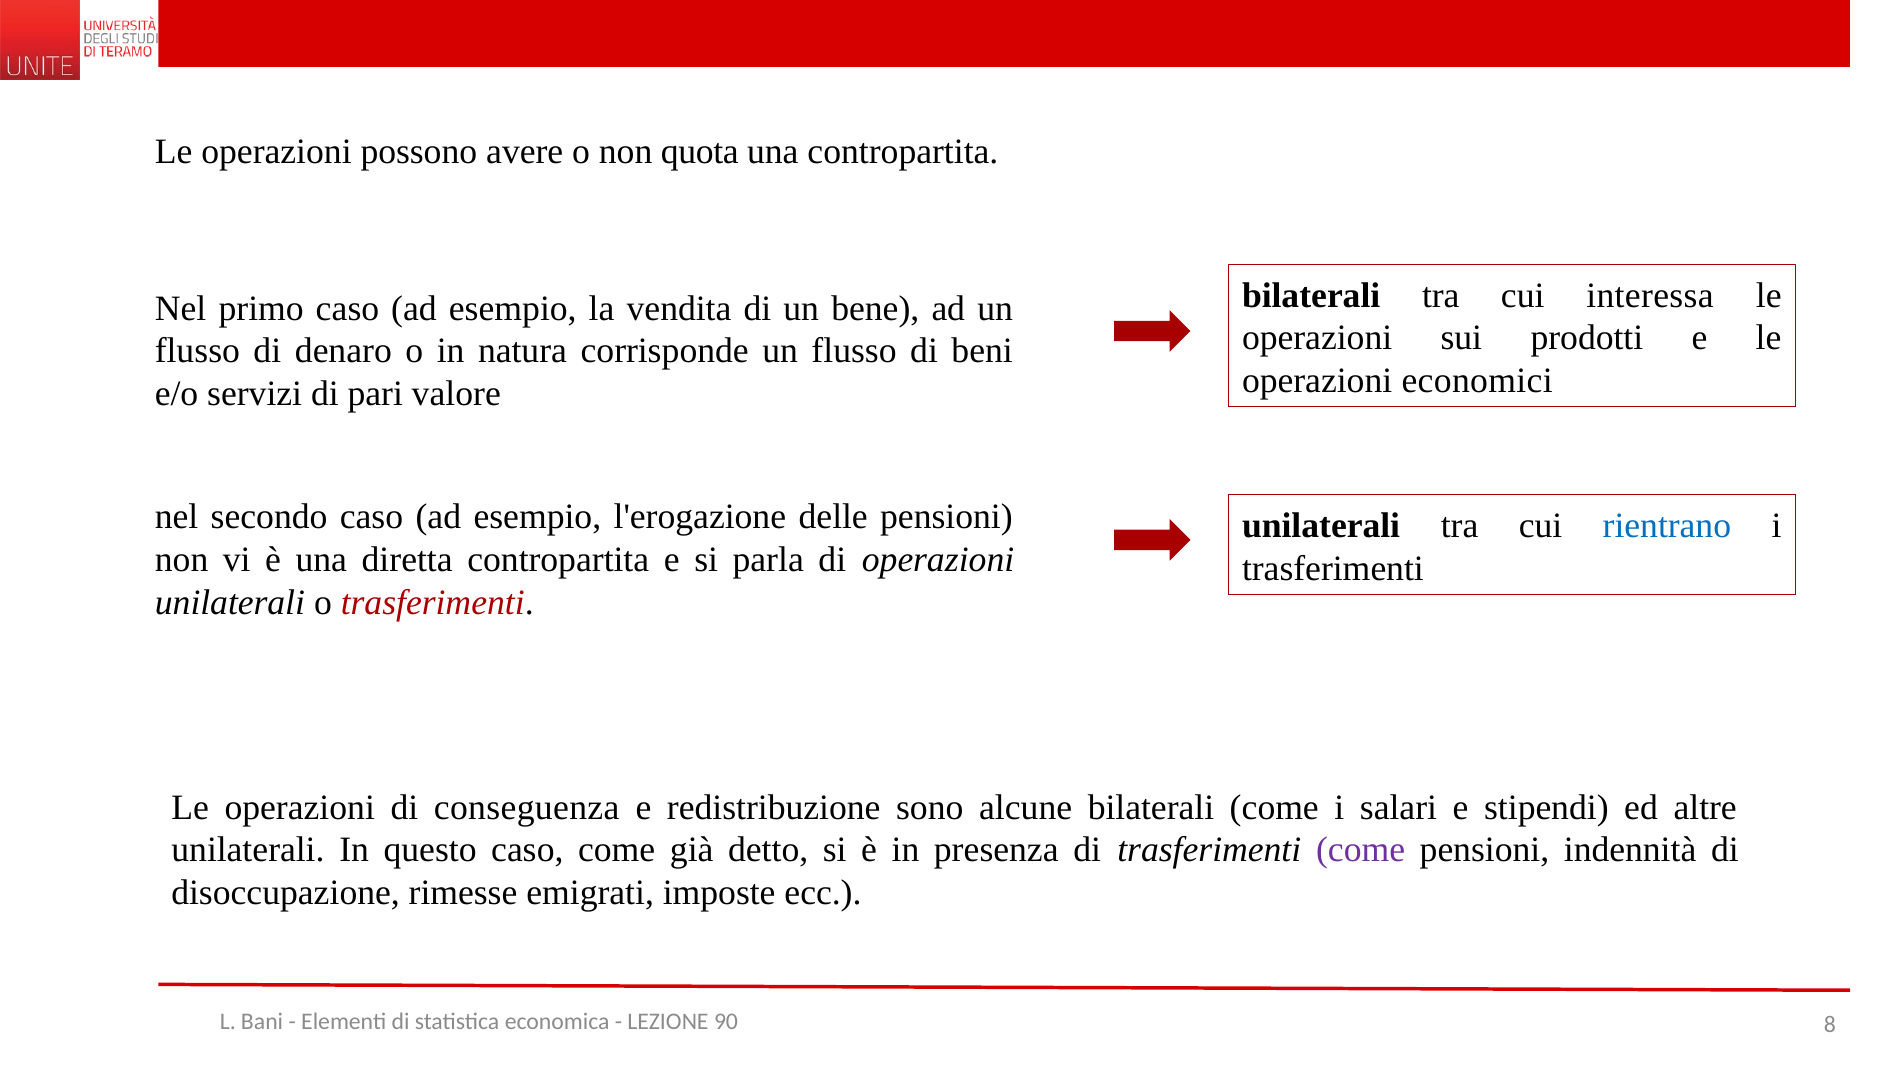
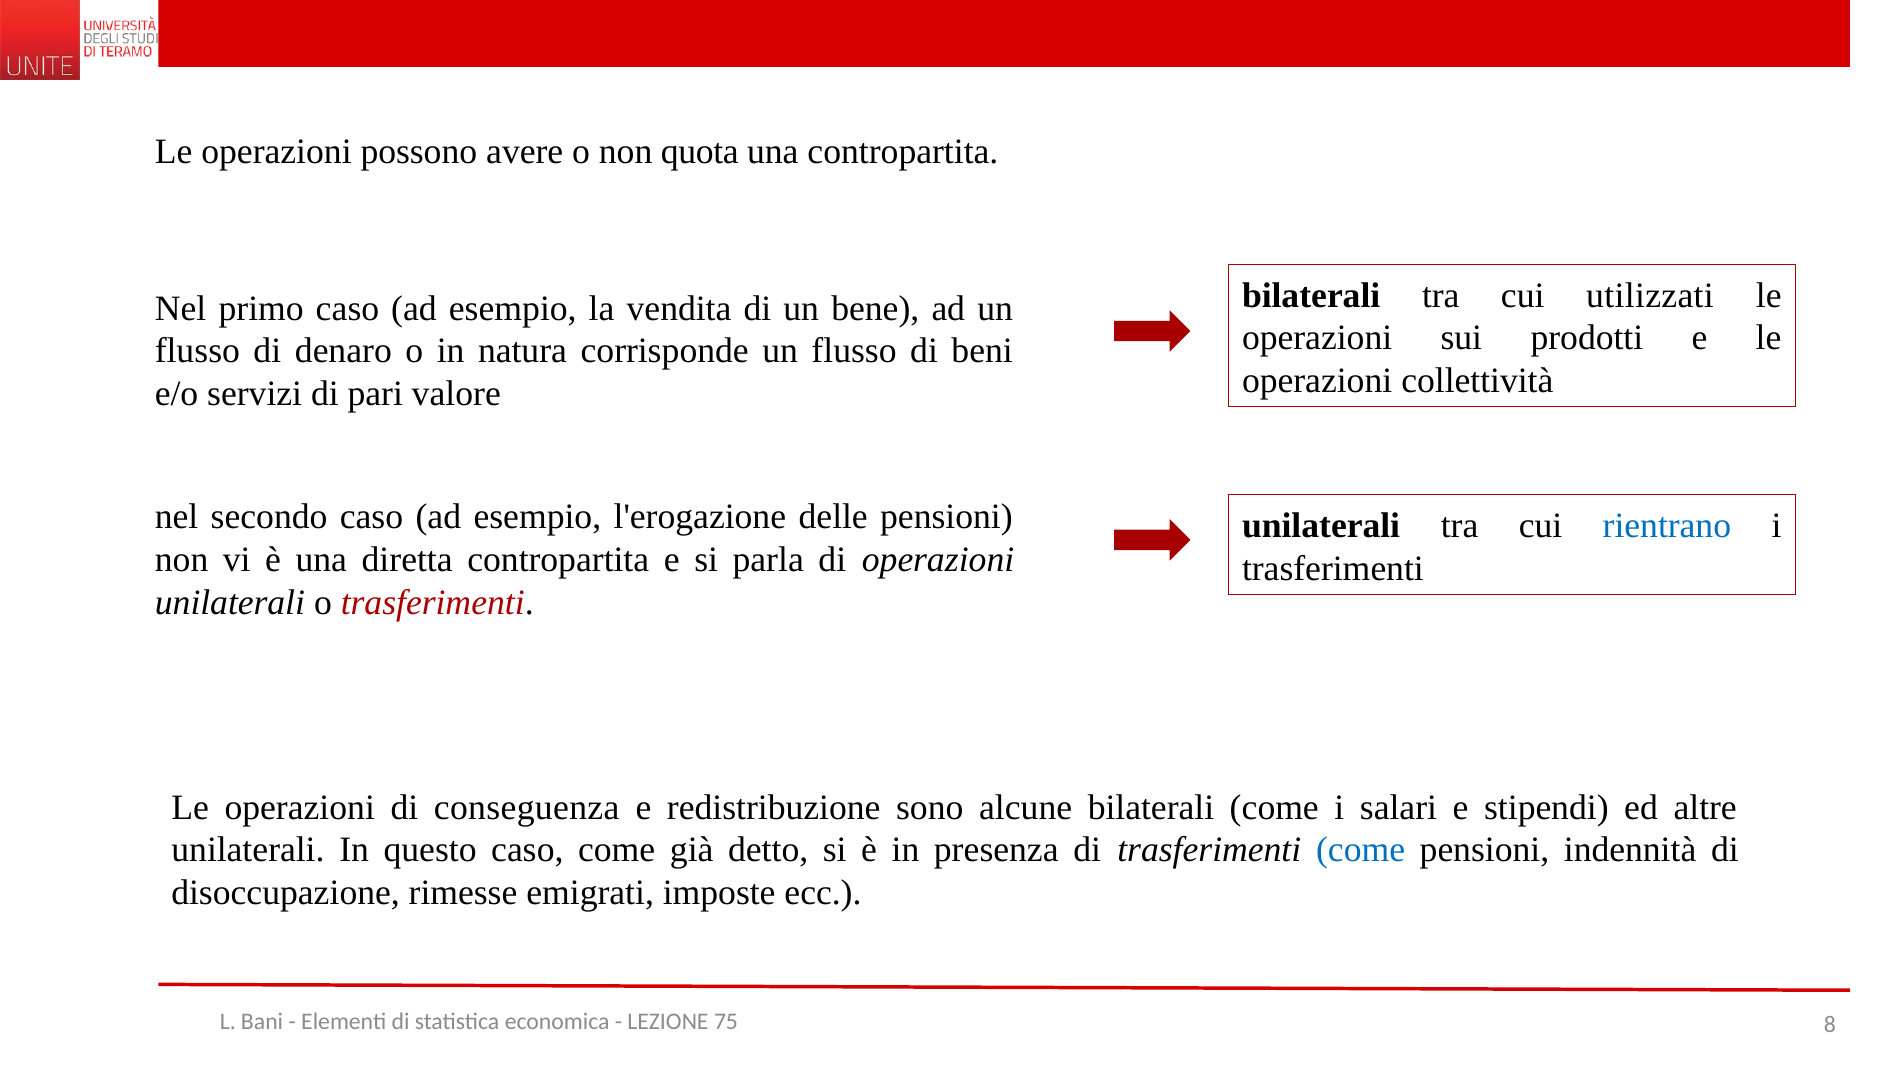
interessa: interessa -> utilizzati
economici: economici -> collettività
come at (1361, 850) colour: purple -> blue
90: 90 -> 75
